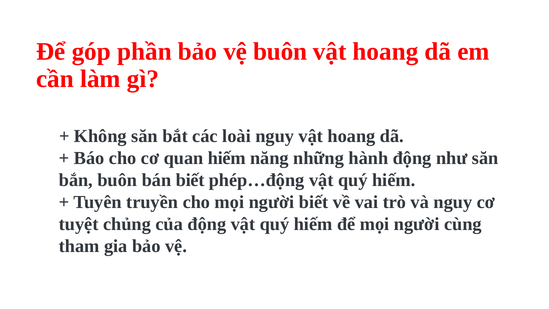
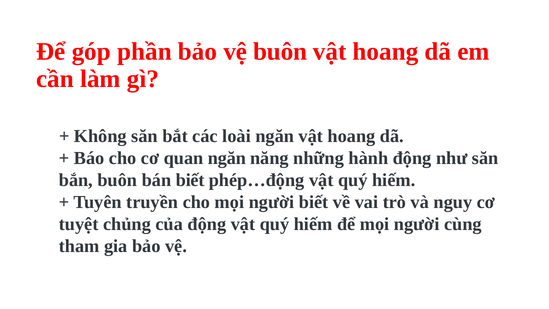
loài nguy: nguy -> ngăn
quan hiếm: hiếm -> ngăn
